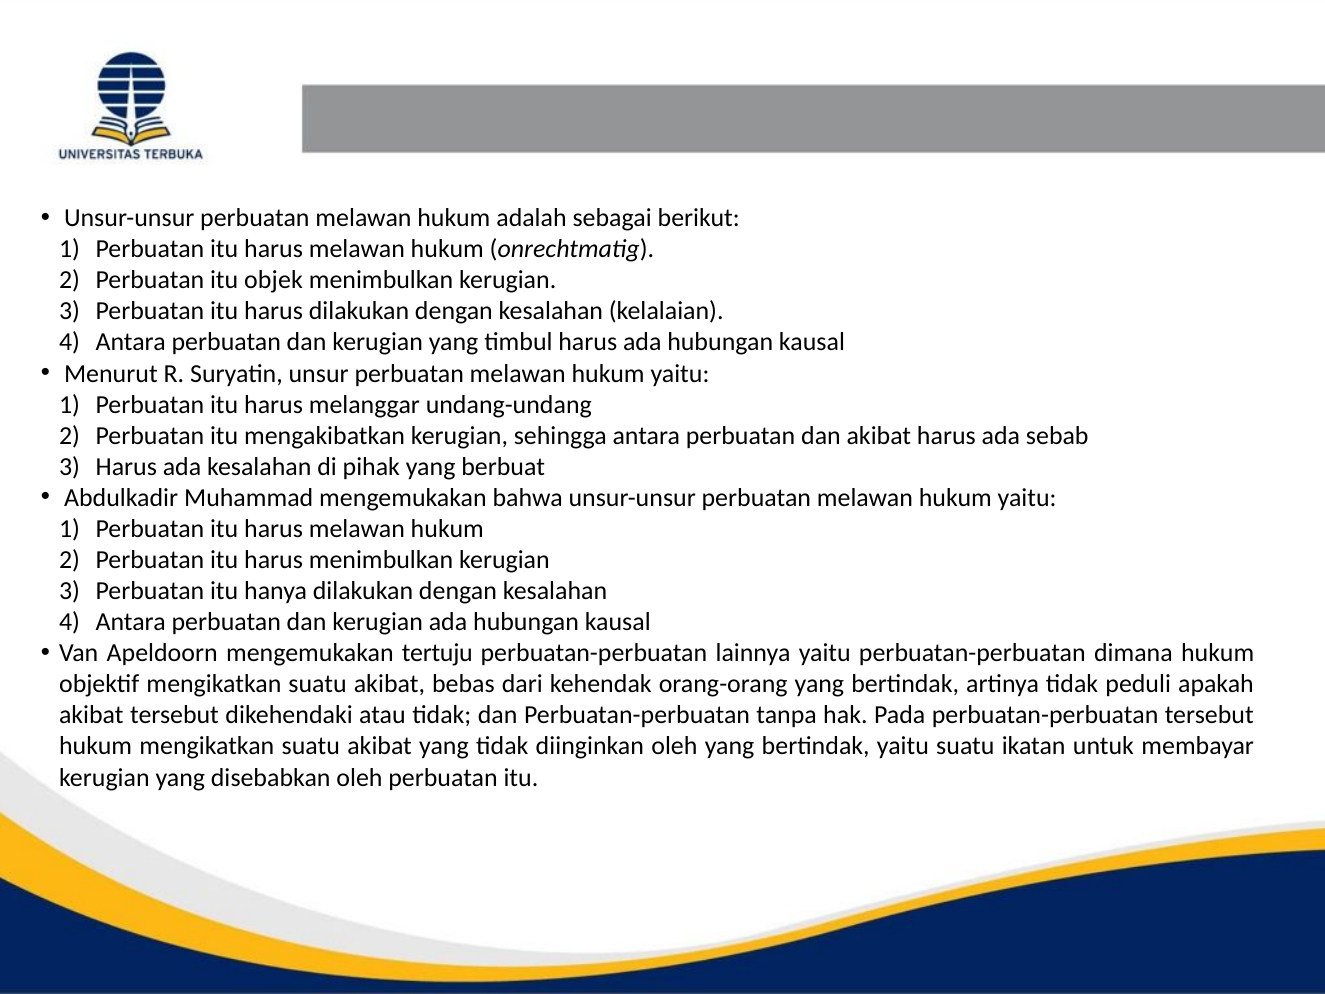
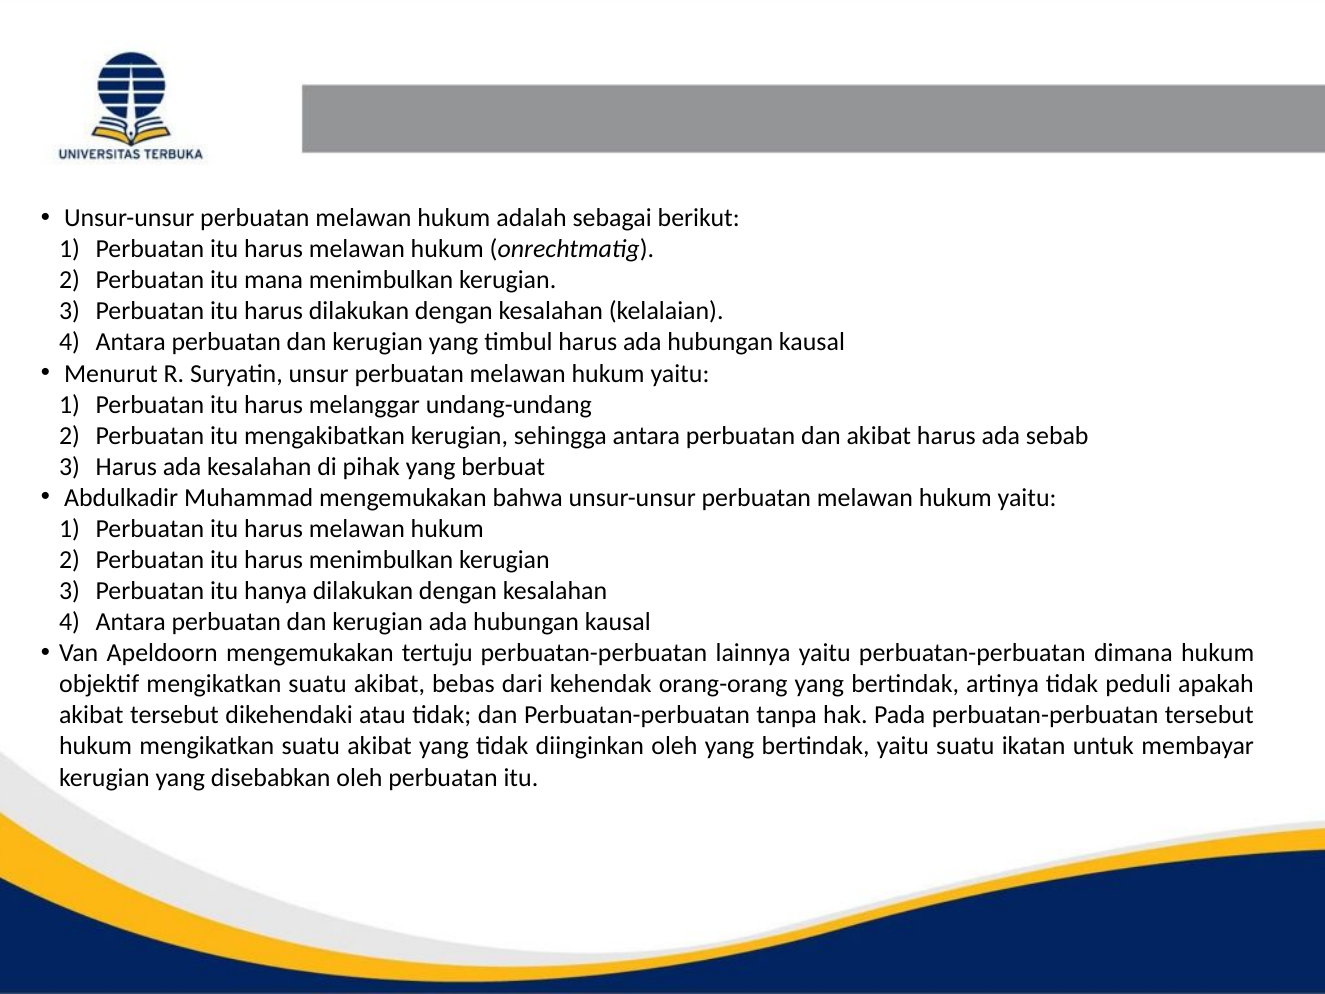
objek: objek -> mana
